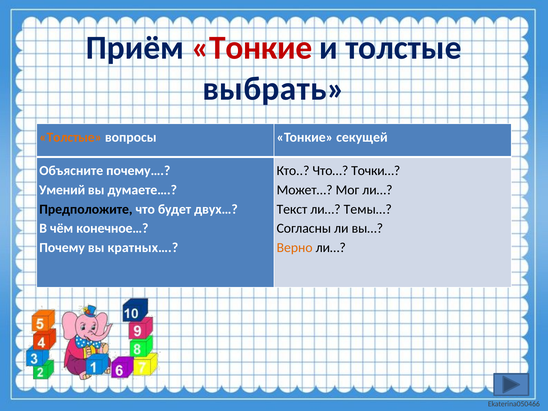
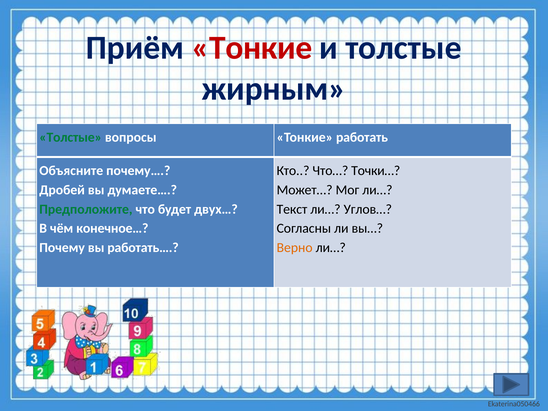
выбрать: выбрать -> жирным
Толстые at (71, 137) colour: orange -> green
секущей: секущей -> работать
Умений: Умений -> Дробей
Предположите colour: black -> green
Темы…: Темы… -> Углов…
кратных…: кратных… -> работать…
